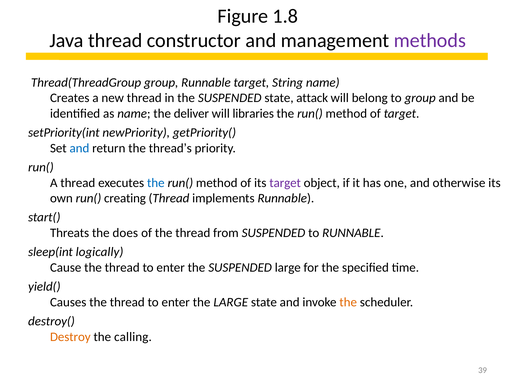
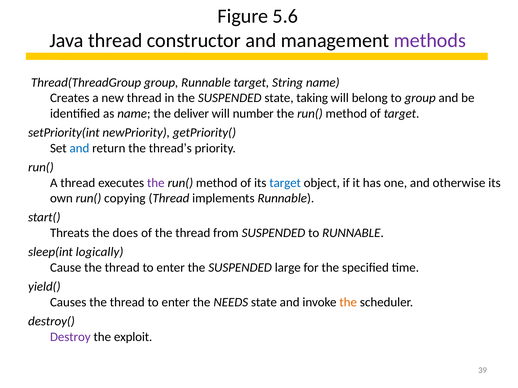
1.8: 1.8 -> 5.6
attack: attack -> taking
libraries: libraries -> number
the at (156, 183) colour: blue -> purple
target at (285, 183) colour: purple -> blue
creating: creating -> copying
the LARGE: LARGE -> NEEDS
Destroy colour: orange -> purple
calling: calling -> exploit
